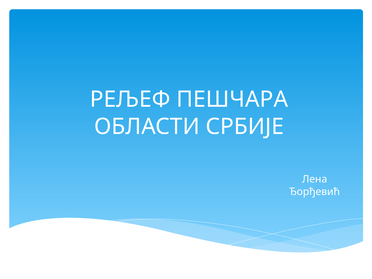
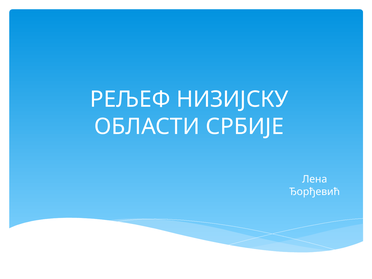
ПЕШЧАРА: ПЕШЧАРА -> НИЗИЈСКУ
